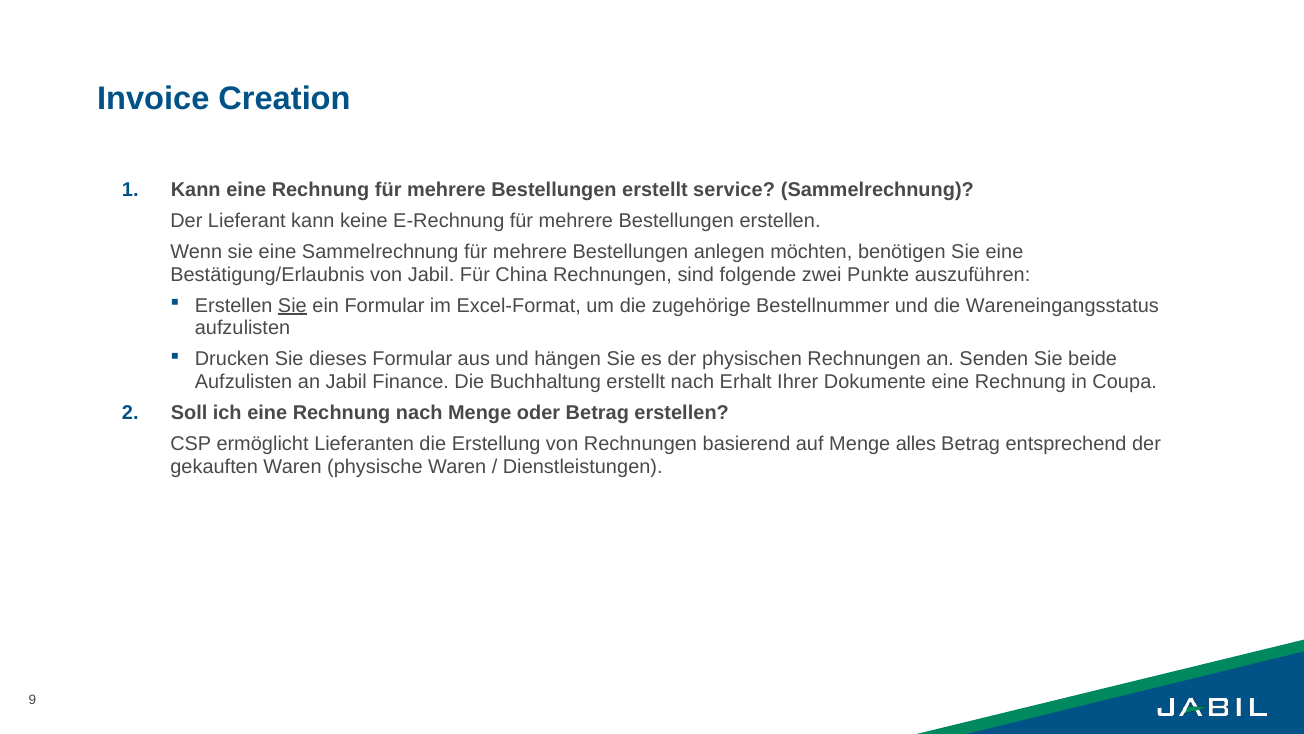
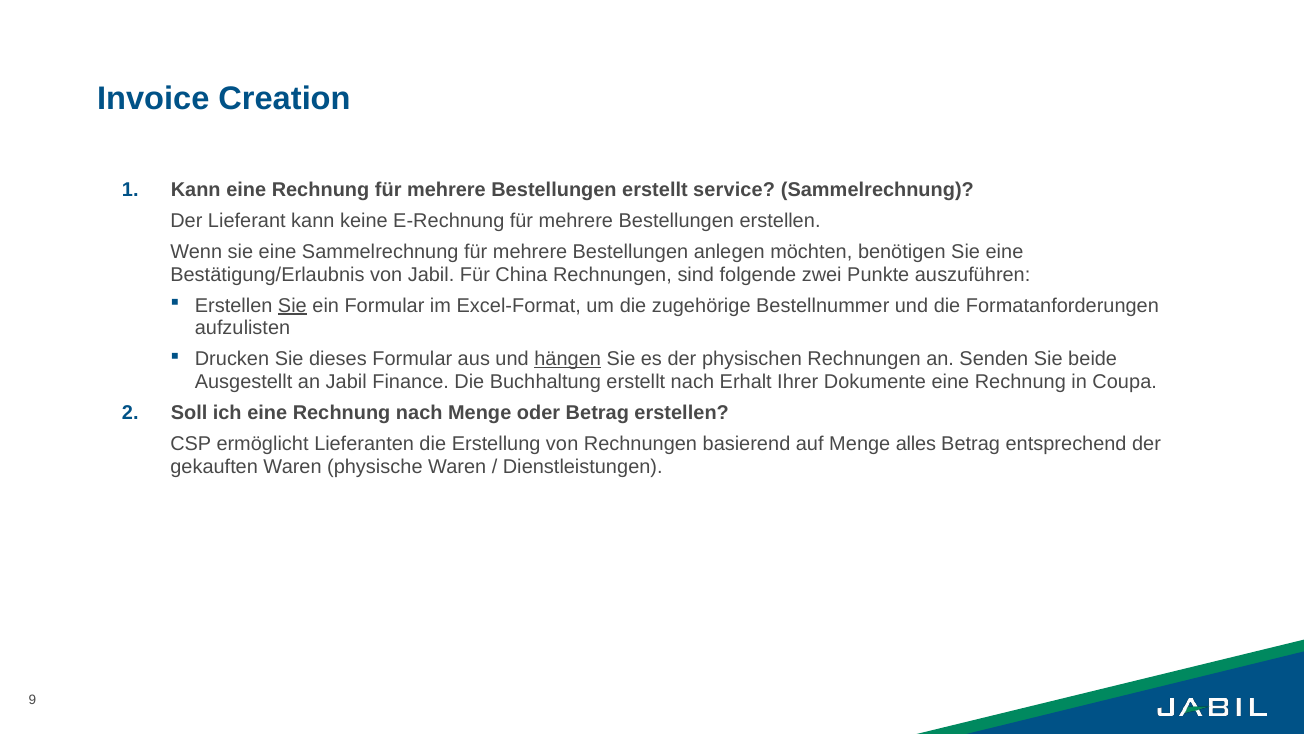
Wareneingangsstatus: Wareneingangsstatus -> Formatanforderungen
hängen underline: none -> present
Aufzulisten at (244, 382): Aufzulisten -> Ausgestellt
